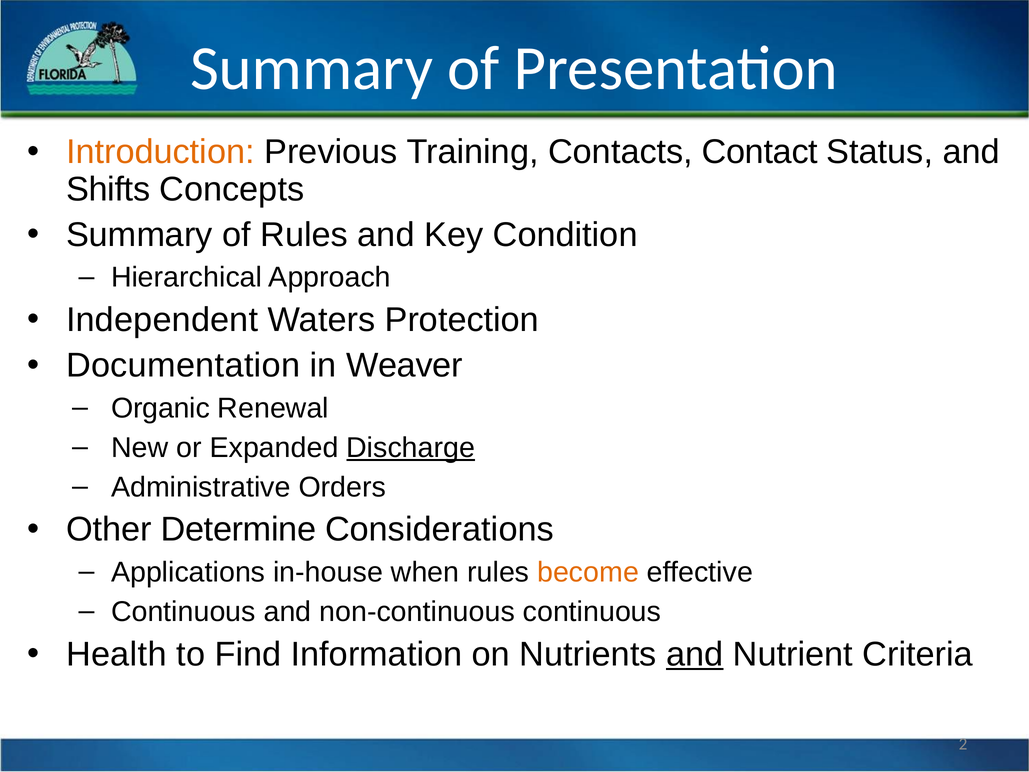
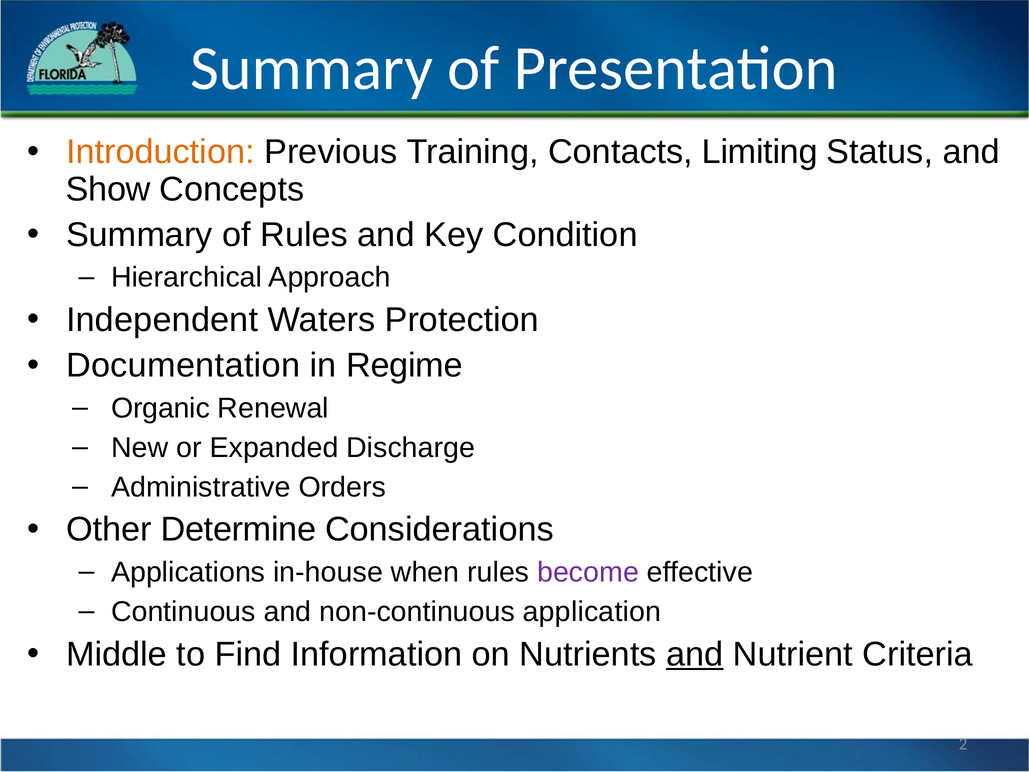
Contact: Contact -> Limiting
Shifts: Shifts -> Show
Weaver: Weaver -> Regime
Discharge underline: present -> none
become colour: orange -> purple
non-continuous continuous: continuous -> application
Health: Health -> Middle
